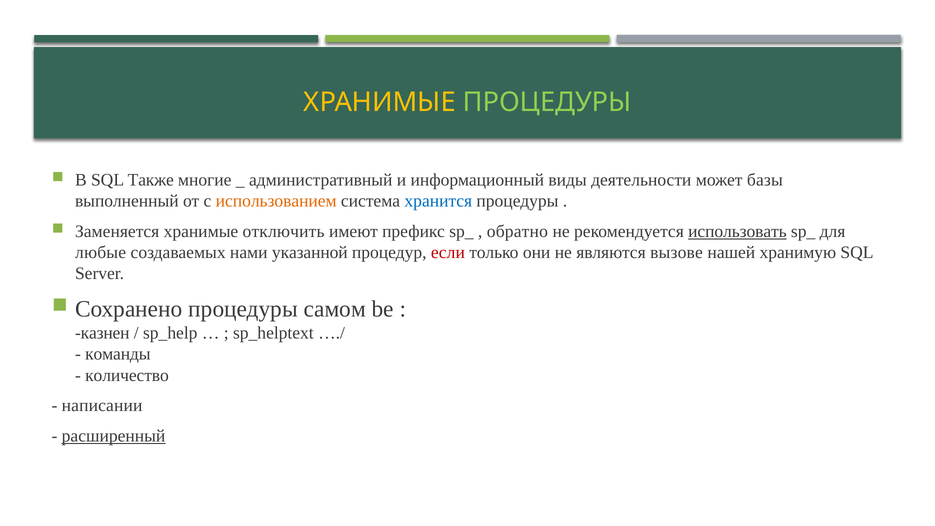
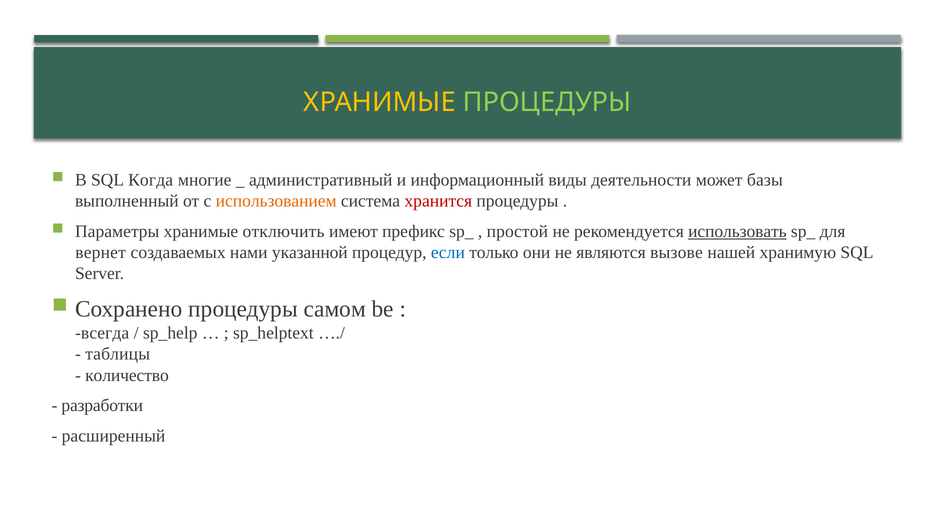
Также: Также -> Когда
хранится colour: blue -> red
Заменяется: Заменяется -> Параметры
обратно: обратно -> простой
любые: любые -> вернет
если colour: red -> blue
казнен: казнен -> всегда
команды: команды -> таблицы
написании: написании -> разработки
расширенный underline: present -> none
